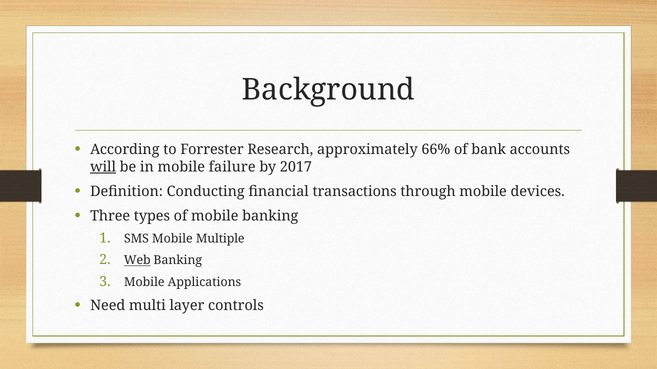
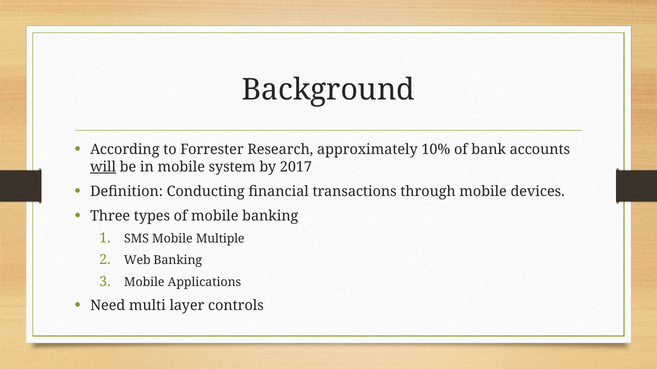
66%: 66% -> 10%
failure: failure -> system
Web underline: present -> none
